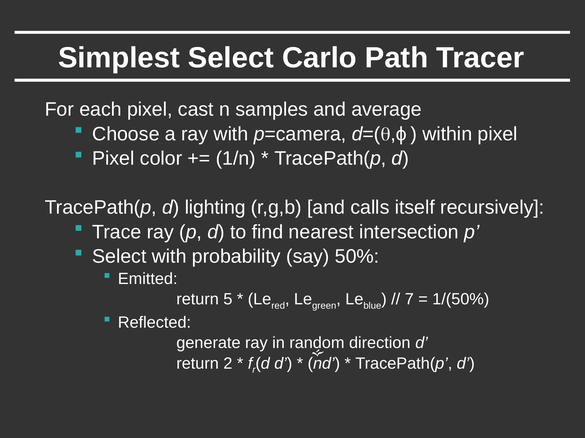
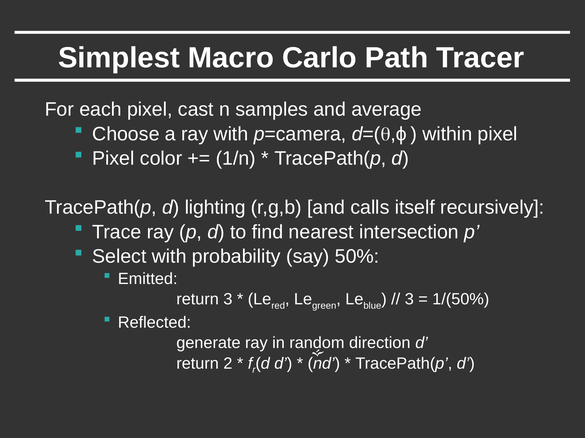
Simplest Select: Select -> Macro
return 5: 5 -> 3
7 at (409, 300): 7 -> 3
